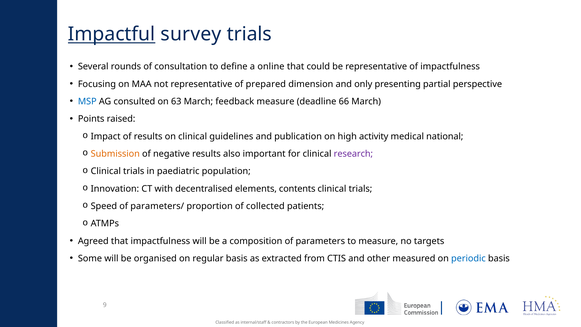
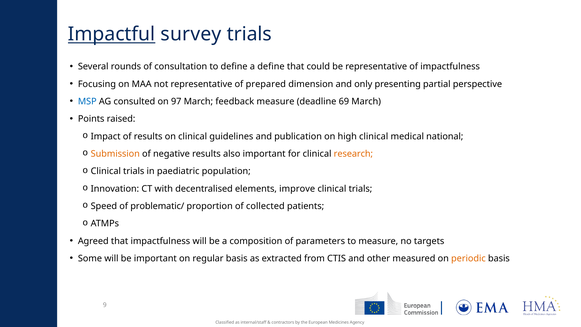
a online: online -> define
63: 63 -> 97
66: 66 -> 69
high activity: activity -> clinical
research colour: purple -> orange
contents: contents -> improve
parameters/: parameters/ -> problematic/
be organised: organised -> important
periodic colour: blue -> orange
